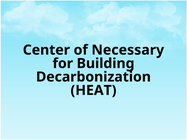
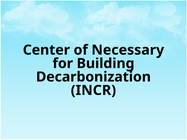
HEAT: HEAT -> INCR
